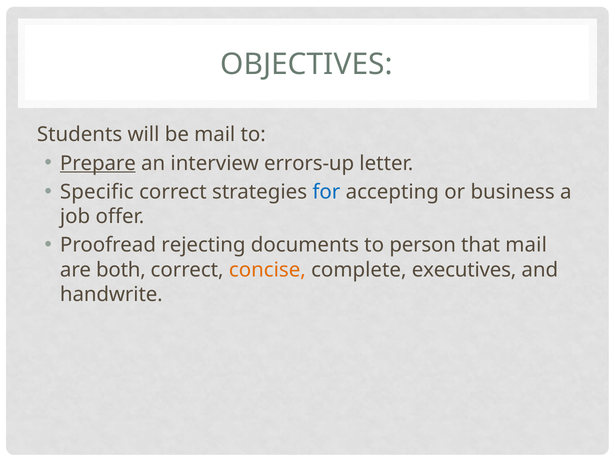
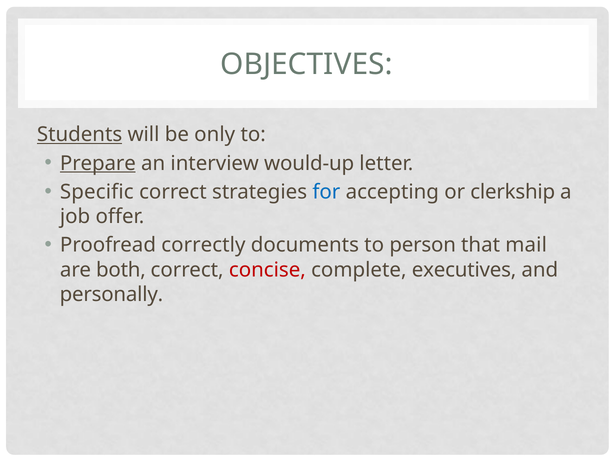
Students underline: none -> present
be mail: mail -> only
errors-up: errors-up -> would-up
business: business -> clerkship
rejecting: rejecting -> correctly
concise colour: orange -> red
handwrite: handwrite -> personally
